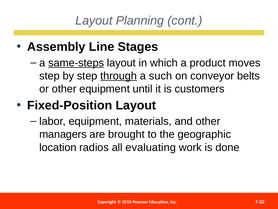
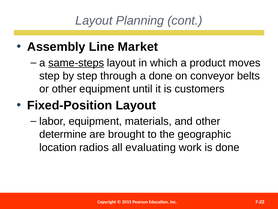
Stages: Stages -> Market
through underline: present -> none
a such: such -> done
managers: managers -> determine
